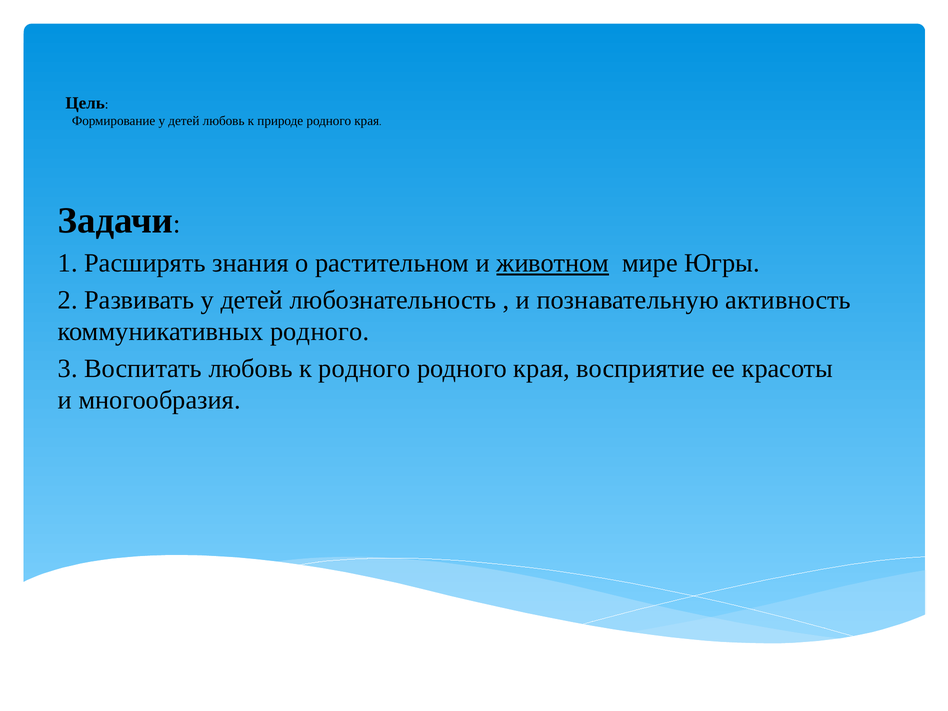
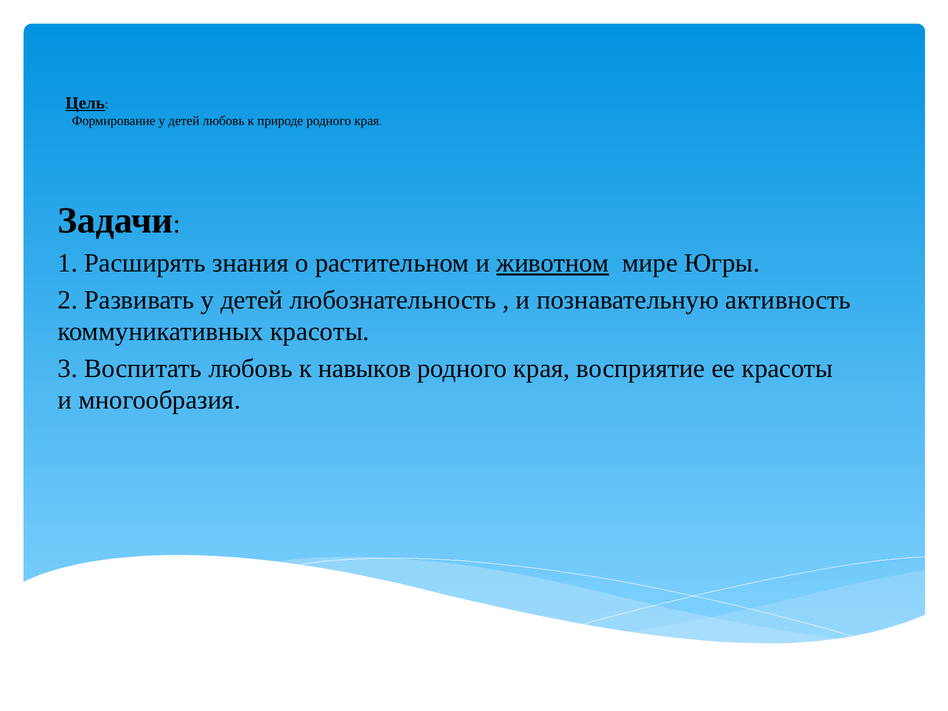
Цель underline: none -> present
коммуникативных родного: родного -> красоты
к родного: родного -> навыков
